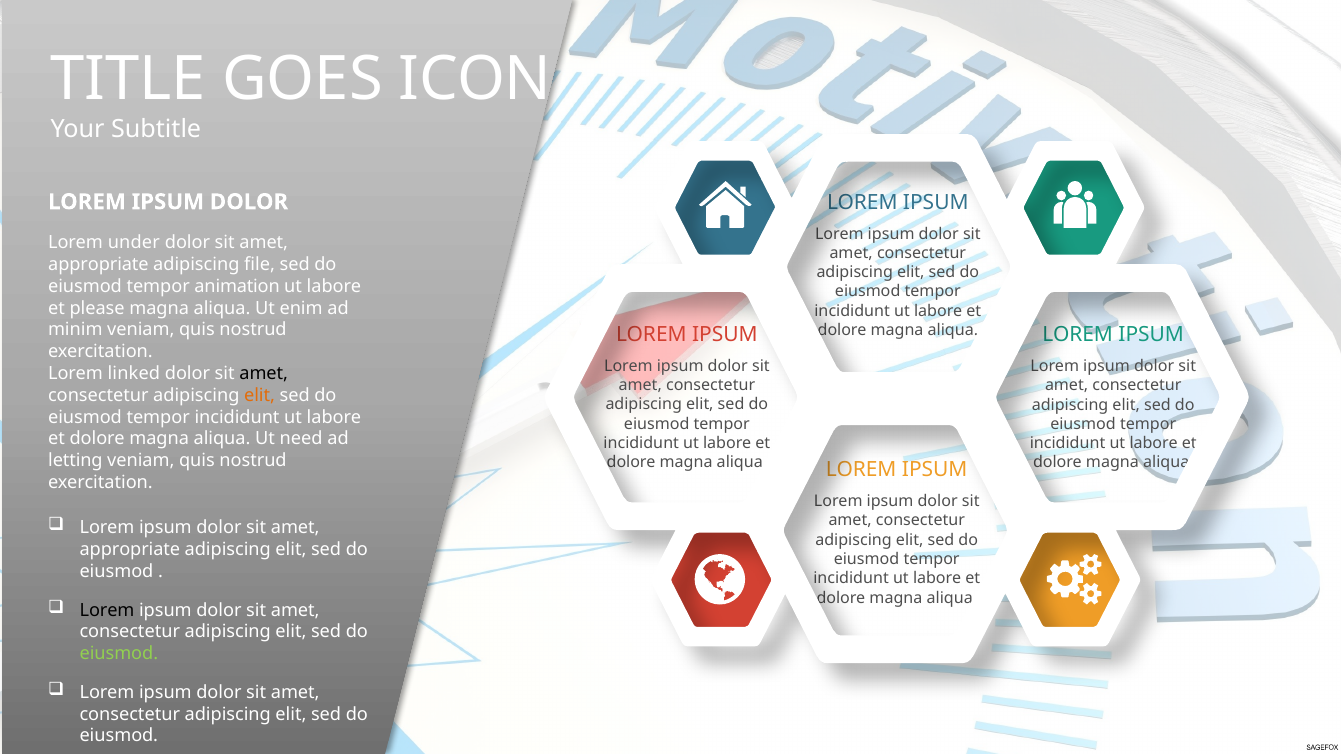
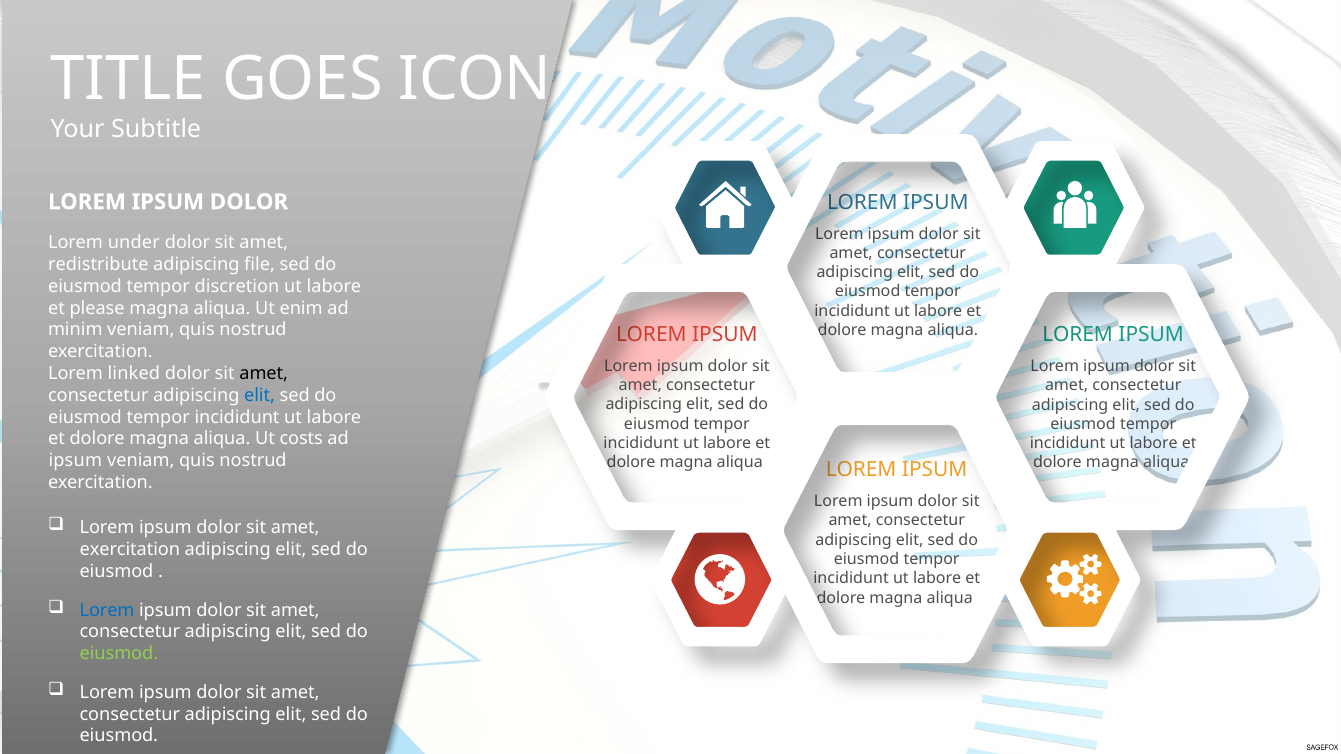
appropriate at (98, 265): appropriate -> redistribute
animation: animation -> discretion
elit at (260, 396) colour: orange -> blue
need: need -> costs
letting at (75, 461): letting -> ipsum
appropriate at (130, 550): appropriate -> exercitation
Lorem at (107, 610) colour: black -> blue
